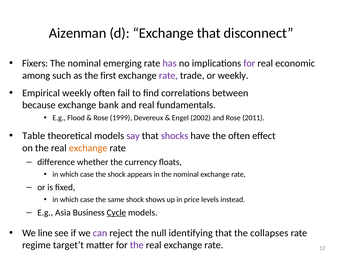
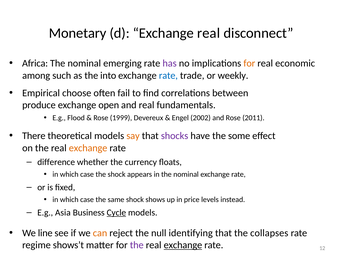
Aizenman: Aizenman -> Monetary
Exchange that: that -> real
Fixers: Fixers -> Africa
for at (249, 63) colour: purple -> orange
first: first -> into
rate at (168, 75) colour: purple -> blue
Empirical weekly: weekly -> choose
because: because -> produce
bank: bank -> open
Table: Table -> There
say colour: purple -> orange
the often: often -> some
can colour: purple -> orange
target’t: target’t -> shows’t
exchange at (183, 245) underline: none -> present
